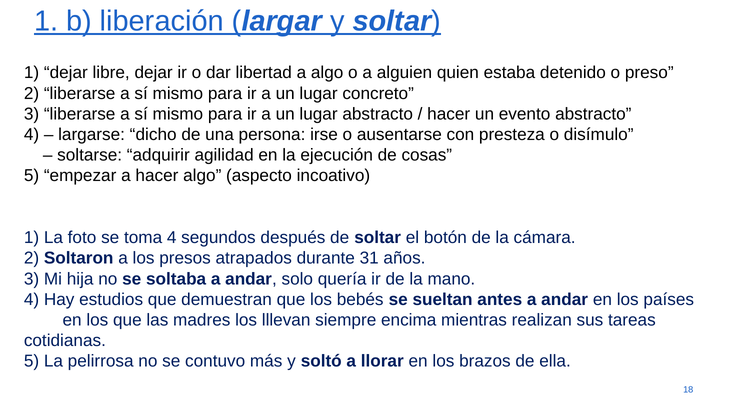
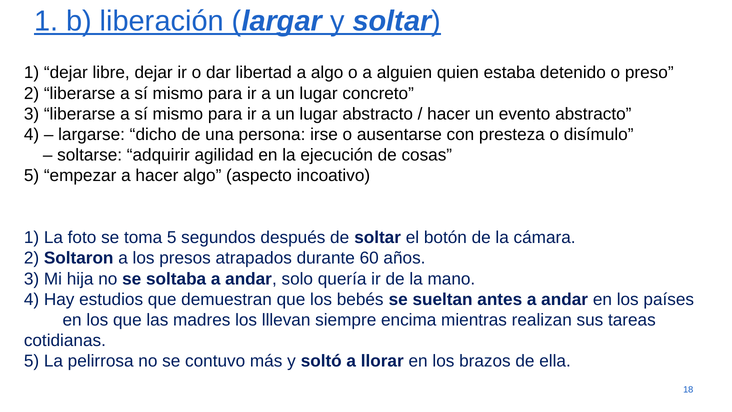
toma 4: 4 -> 5
31: 31 -> 60
